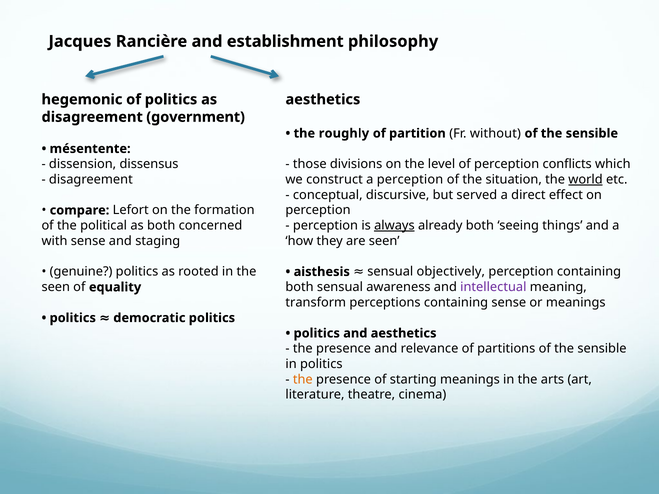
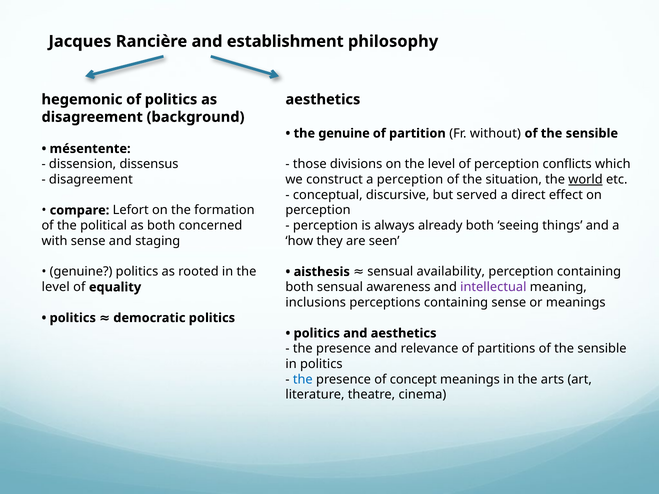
government: government -> background
the roughly: roughly -> genuine
always underline: present -> none
objectively: objectively -> availability
seen at (56, 287): seen -> level
transform: transform -> inclusions
the at (303, 380) colour: orange -> blue
starting: starting -> concept
